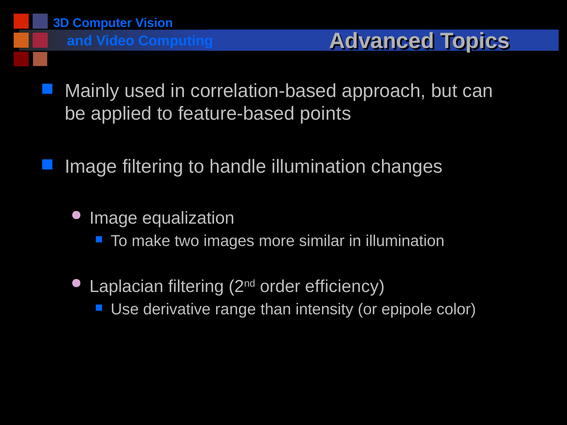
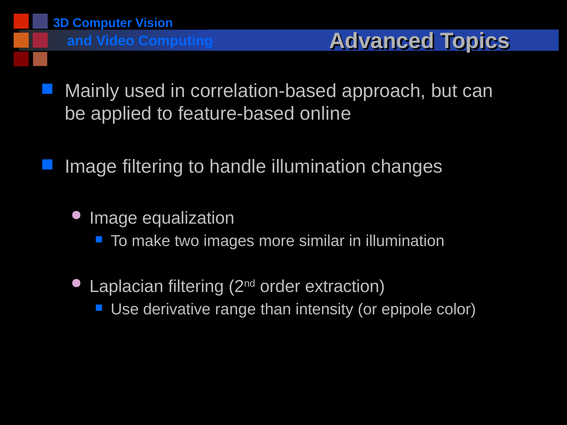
points: points -> online
efficiency: efficiency -> extraction
